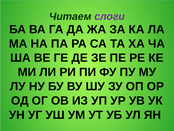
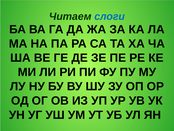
слоги colour: purple -> blue
